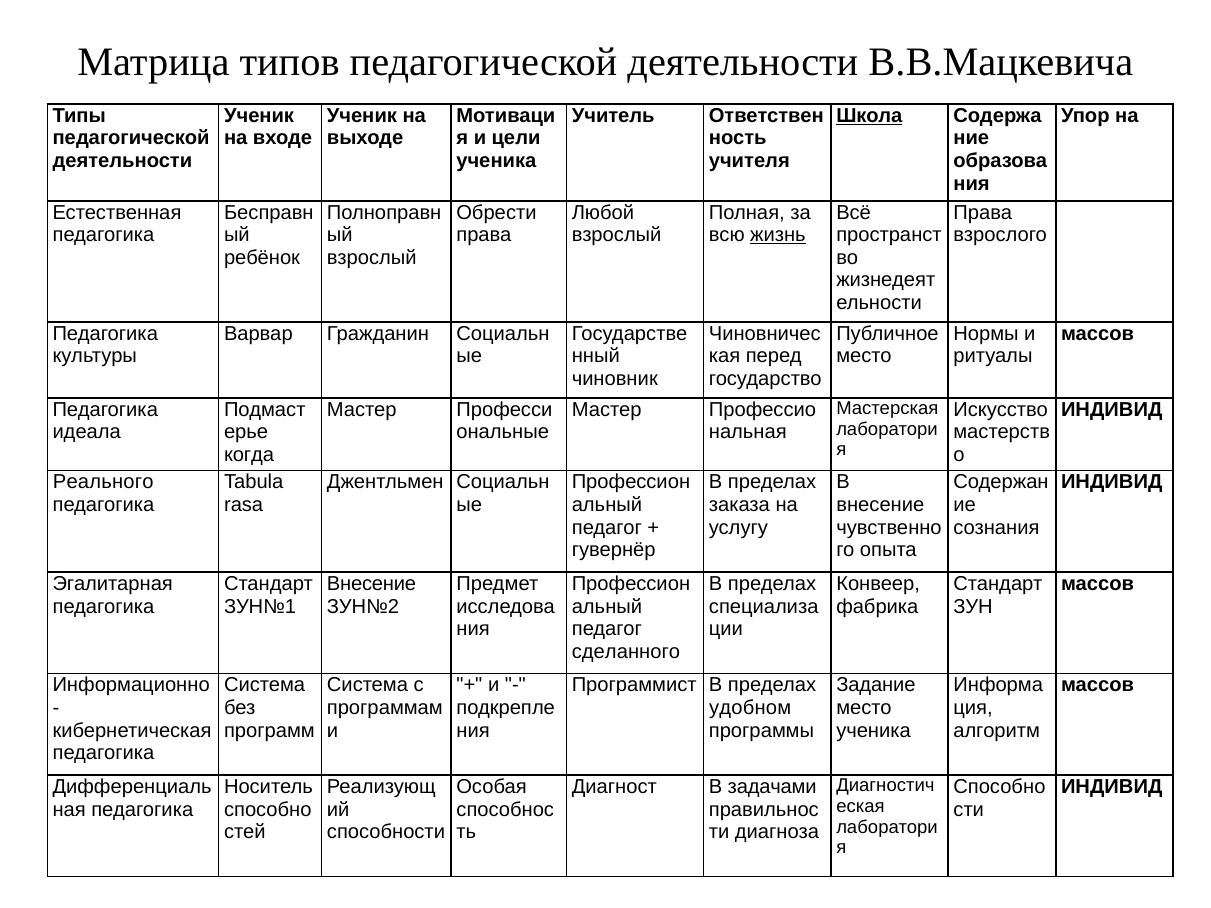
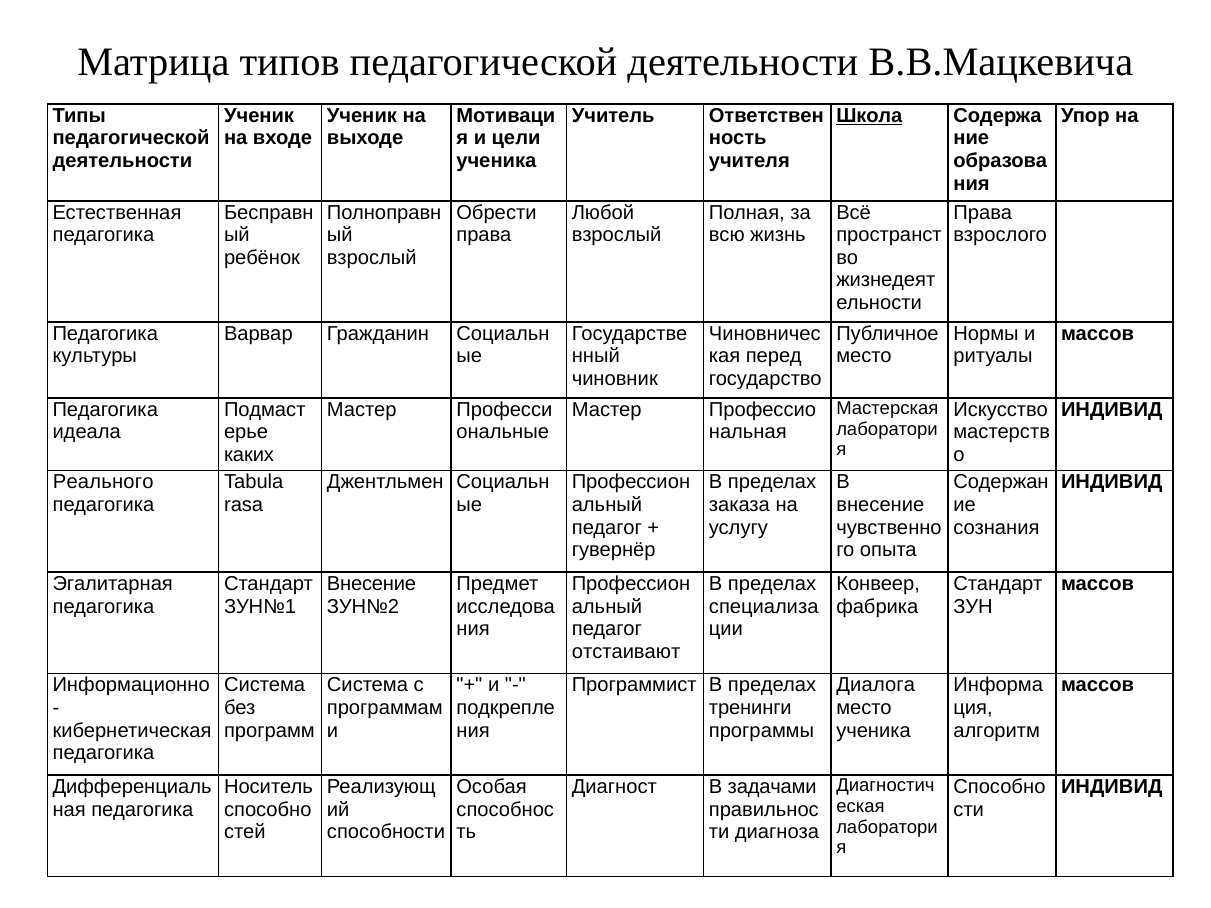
жизнь underline: present -> none
когда: когда -> каких
сделанного: сделанного -> отстаивают
Задание: Задание -> Диалога
удобном: удобном -> тренинги
